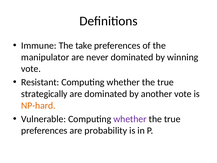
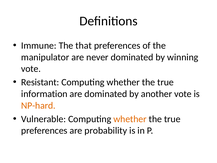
take: take -> that
strategically: strategically -> information
whether at (130, 119) colour: purple -> orange
